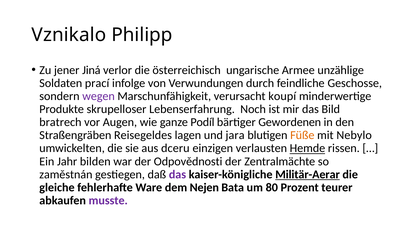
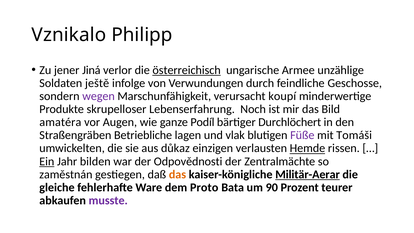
österreichisch underline: none -> present
prací: prací -> ještě
bratrech: bratrech -> amatéra
Gewordenen: Gewordenen -> Durchlöchert
Reisegeldes: Reisegeldes -> Betriebliche
jara: jara -> vlak
Füße colour: orange -> purple
Nebylo: Nebylo -> Tomáši
dceru: dceru -> důkaz
Ein underline: none -> present
das at (177, 174) colour: purple -> orange
Nejen: Nejen -> Proto
80: 80 -> 90
